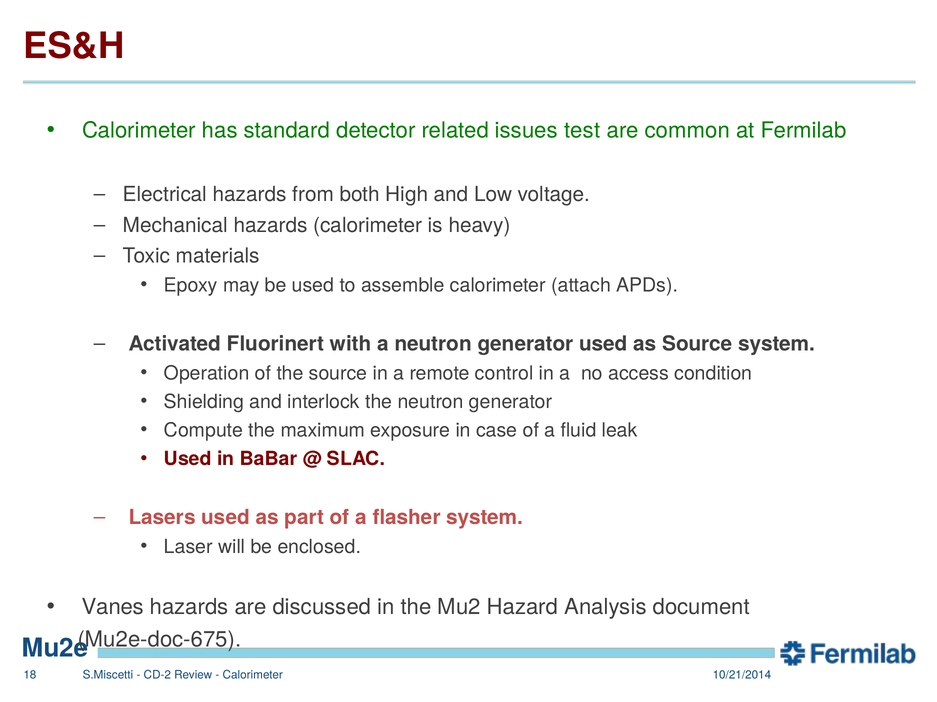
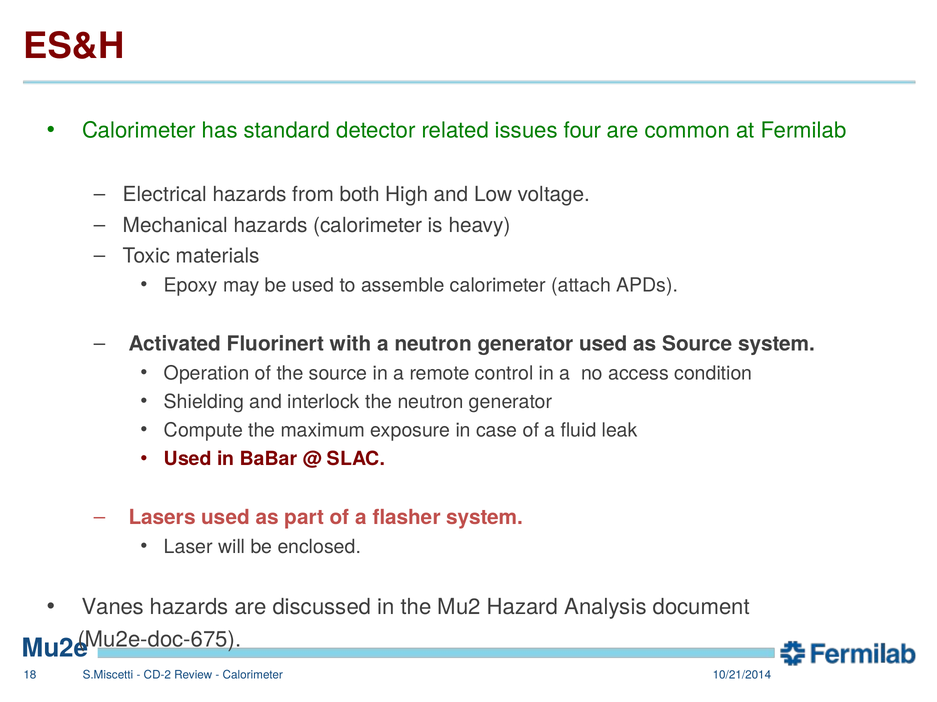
test: test -> four
